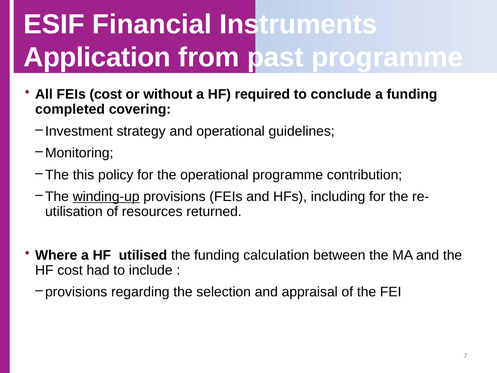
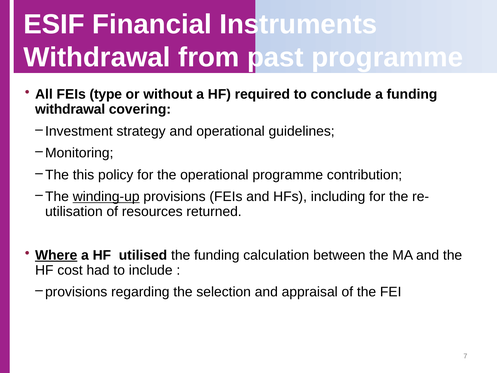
Application at (97, 57): Application -> Withdrawal
FEIs cost: cost -> type
completed at (70, 109): completed -> withdrawal
Where underline: none -> present
